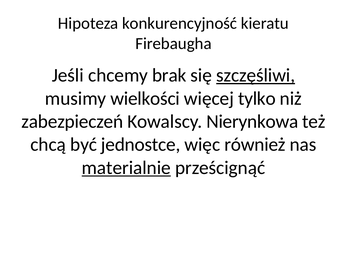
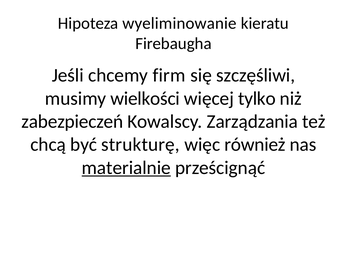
konkurencyjność: konkurencyjność -> wyeliminowanie
brak: brak -> firm
szczęśliwi underline: present -> none
Nierynkowa: Nierynkowa -> Zarządzania
jednostce: jednostce -> strukturę
